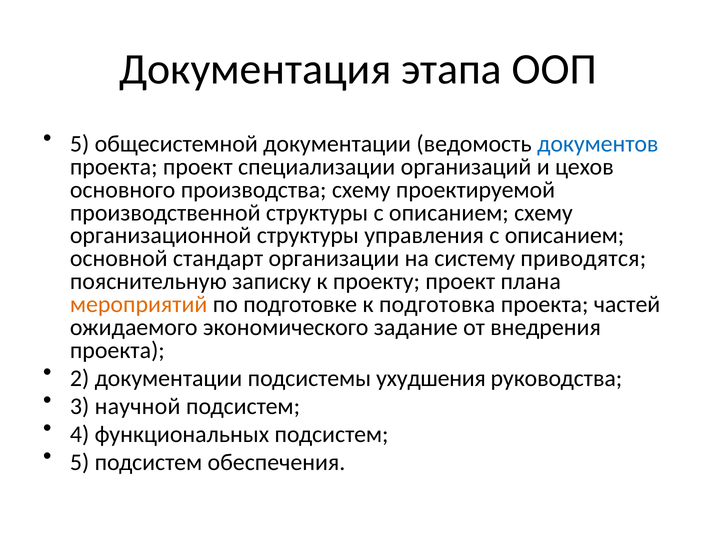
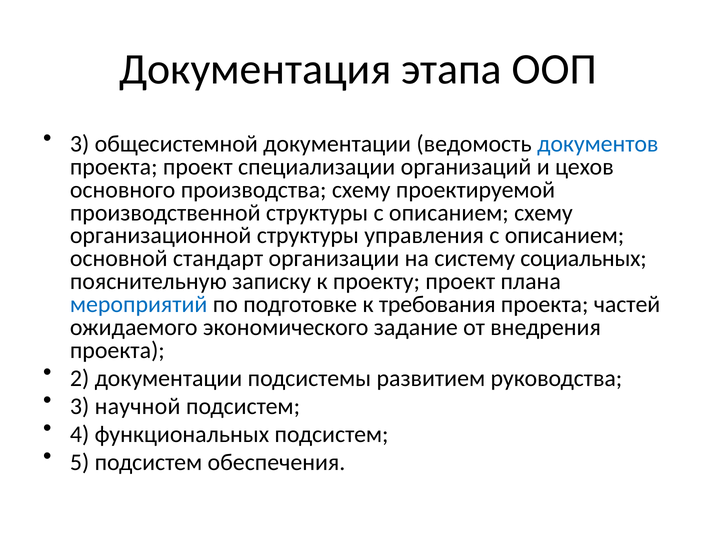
5 at (80, 144): 5 -> 3
приводятся: приводятся -> социальных
мероприятий colour: orange -> blue
подготовка: подготовка -> требования
ухудшения: ухудшения -> развитием
